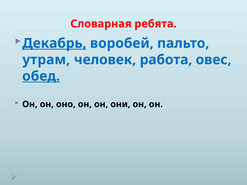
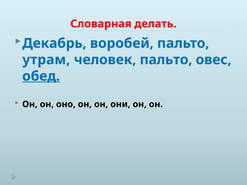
ребята: ребята -> делать
Декабрь underline: present -> none
человек работа: работа -> пальто
